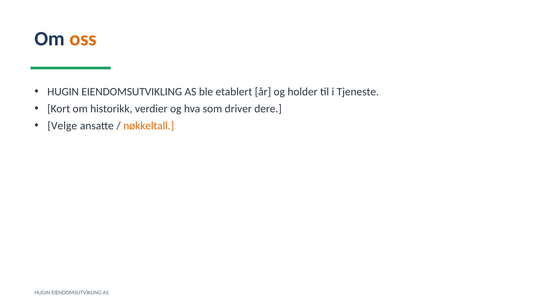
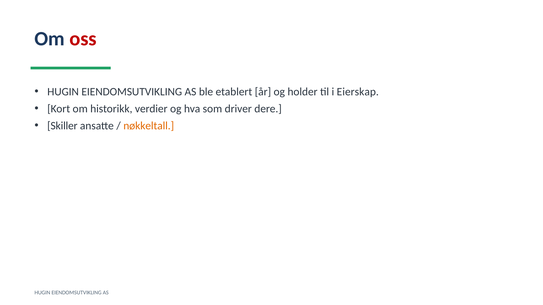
oss colour: orange -> red
Tjeneste: Tjeneste -> Eierskap
Velge: Velge -> Skiller
